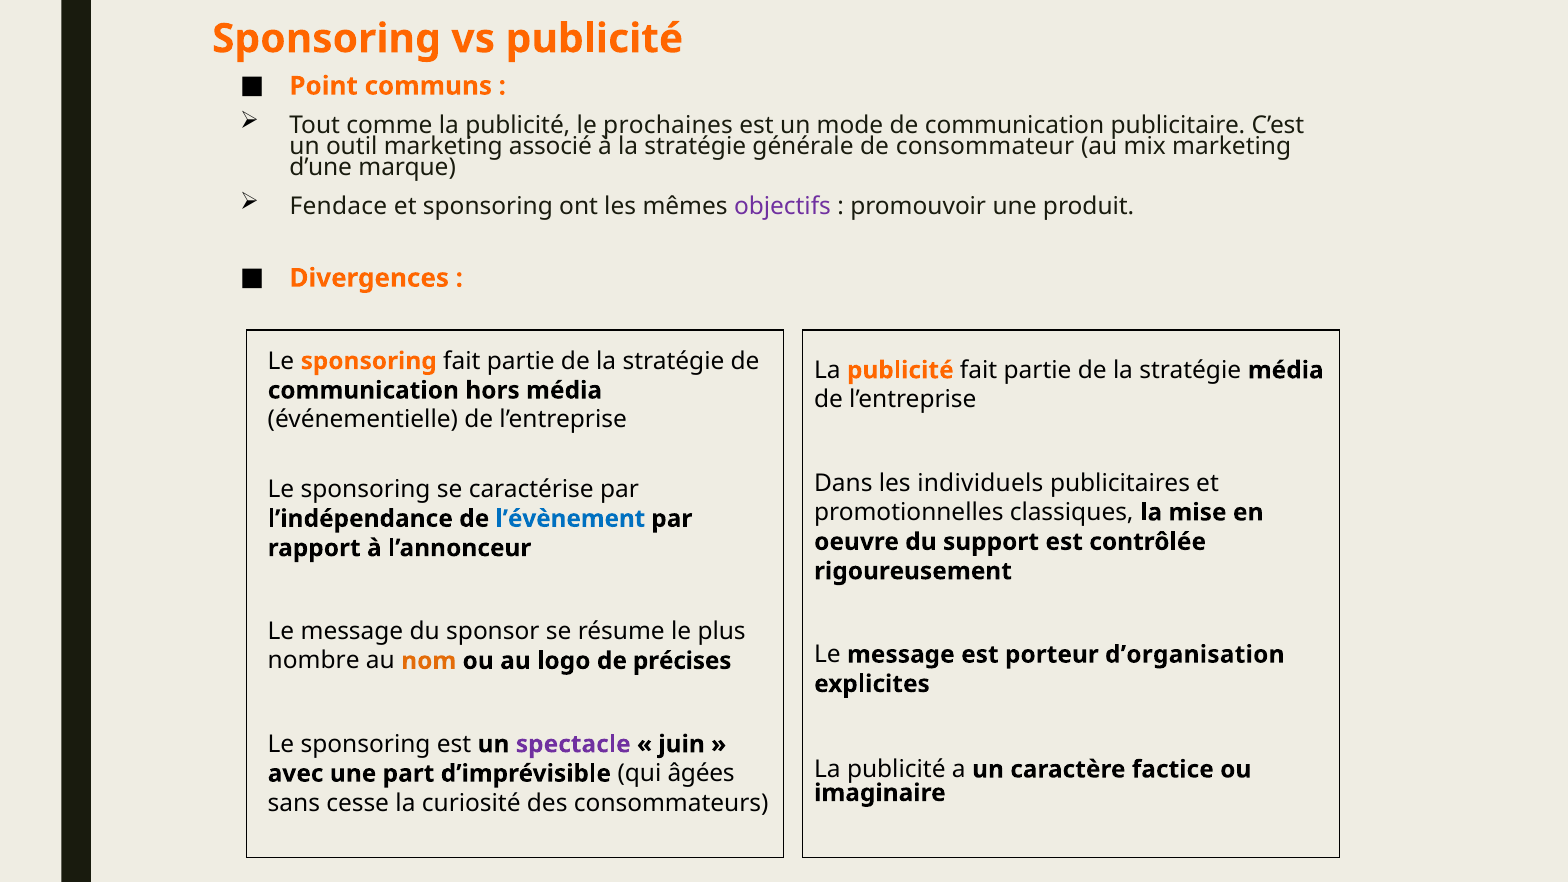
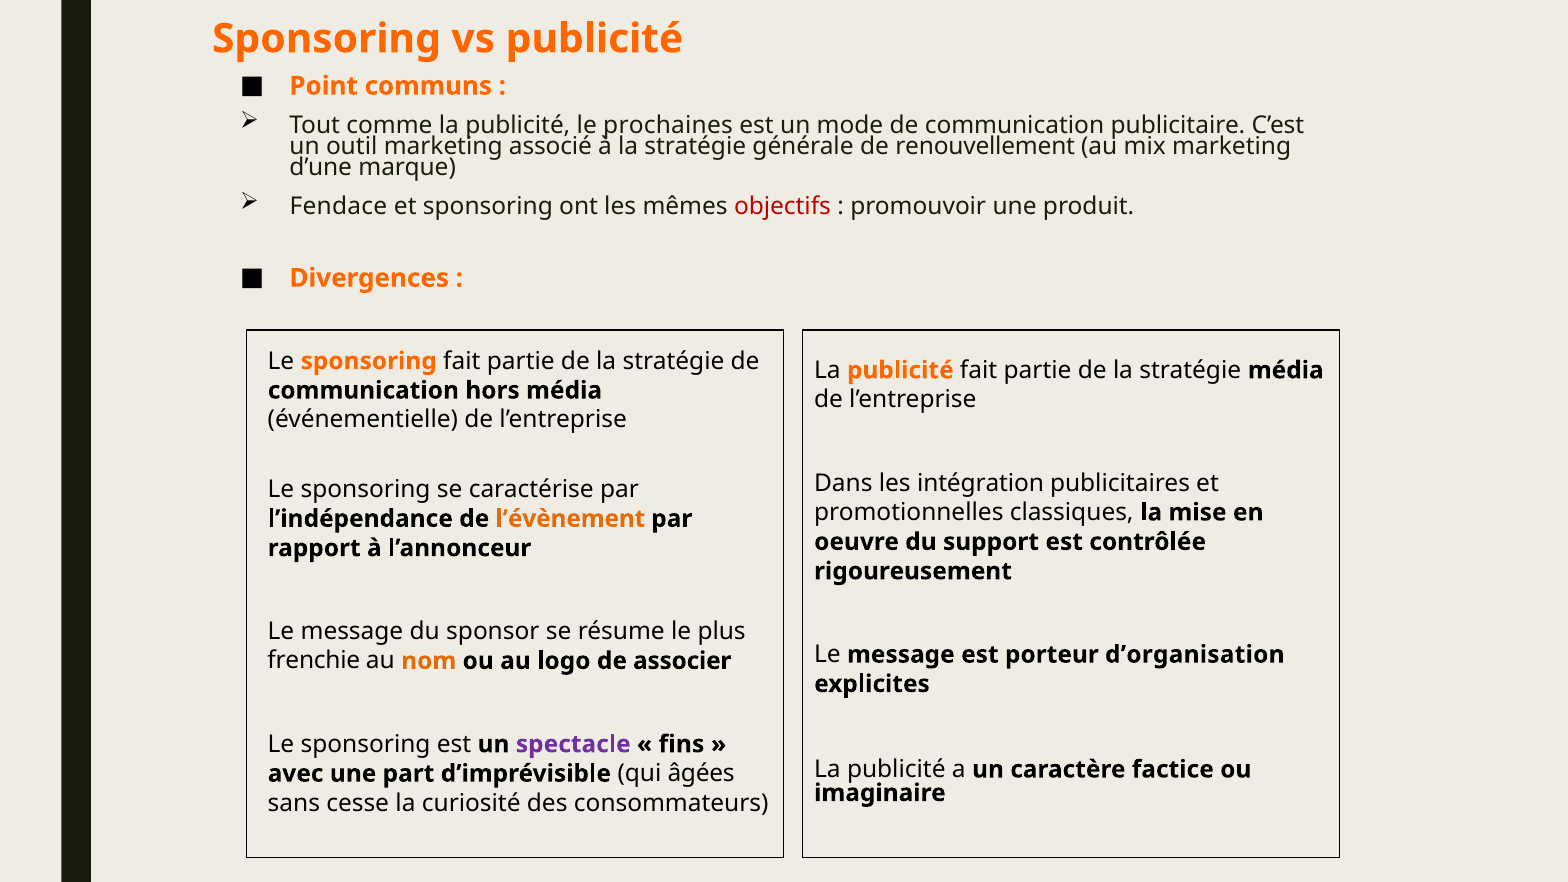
consommateur: consommateur -> renouvellement
objectifs colour: purple -> red
individuels: individuels -> intégration
l’évènement colour: blue -> orange
nombre: nombre -> frenchie
précises: précises -> associer
juin: juin -> fins
